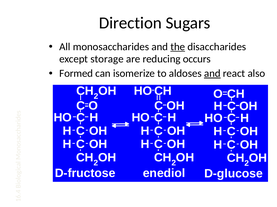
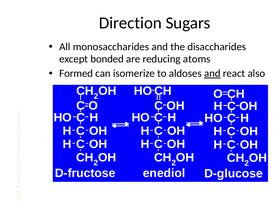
the underline: present -> none
storage: storage -> bonded
occurs: occurs -> atoms
